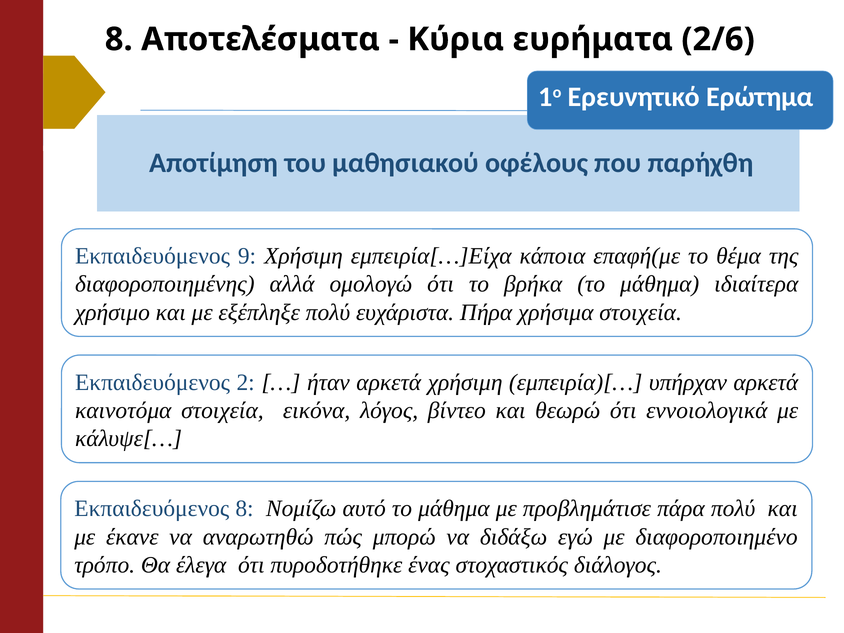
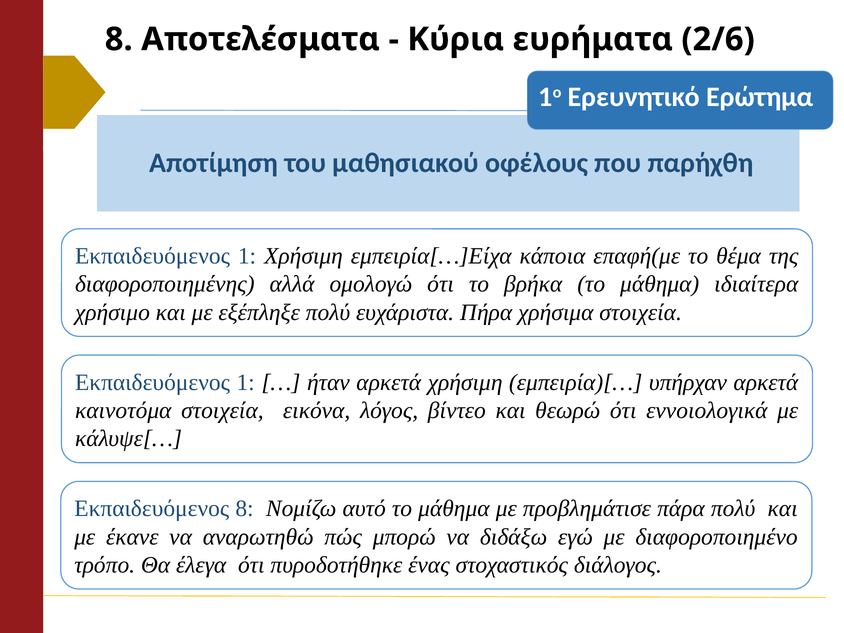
9 at (247, 256): 9 -> 1
2 at (246, 382): 2 -> 1
